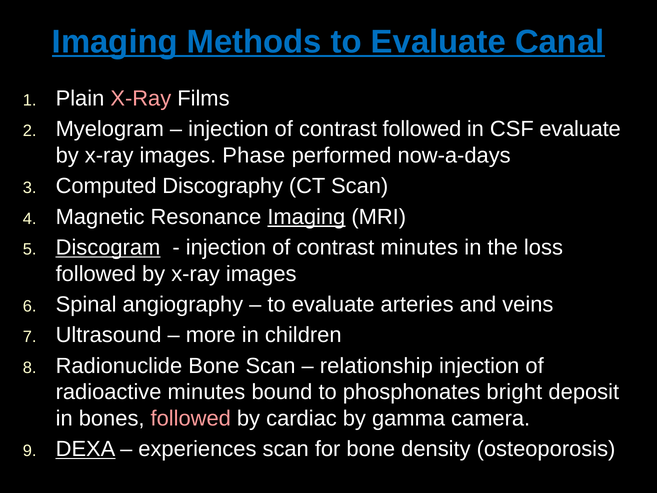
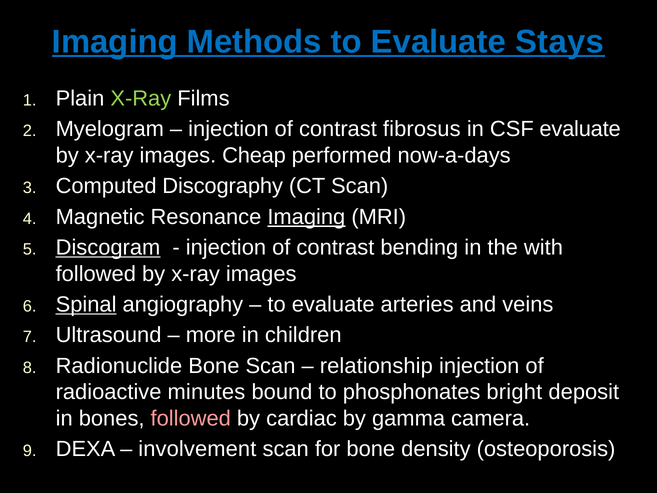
Canal: Canal -> Stays
X-Ray at (141, 99) colour: pink -> light green
contrast followed: followed -> fibrosus
Phase: Phase -> Cheap
contrast minutes: minutes -> bending
loss: loss -> with
Spinal underline: none -> present
DEXA underline: present -> none
experiences: experiences -> involvement
